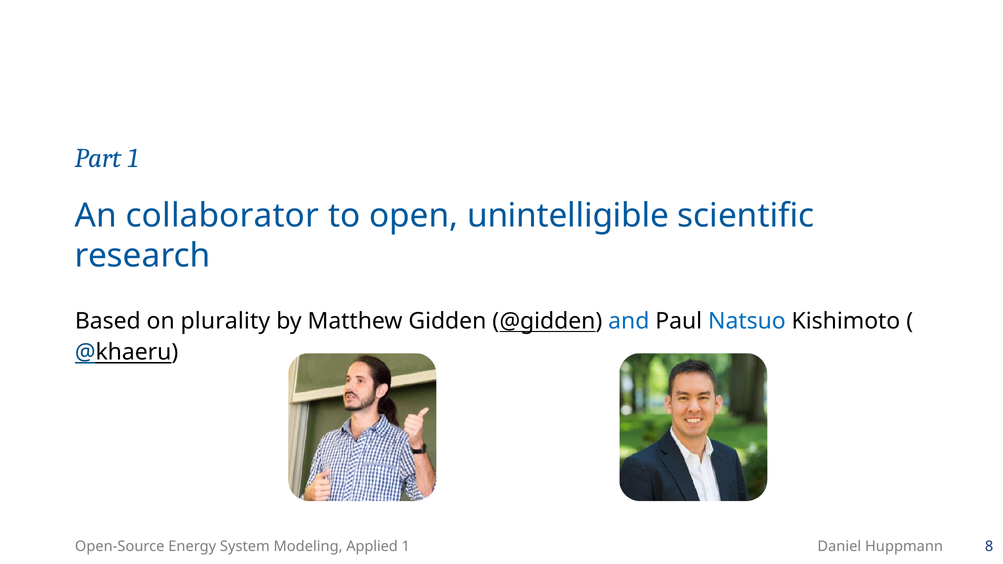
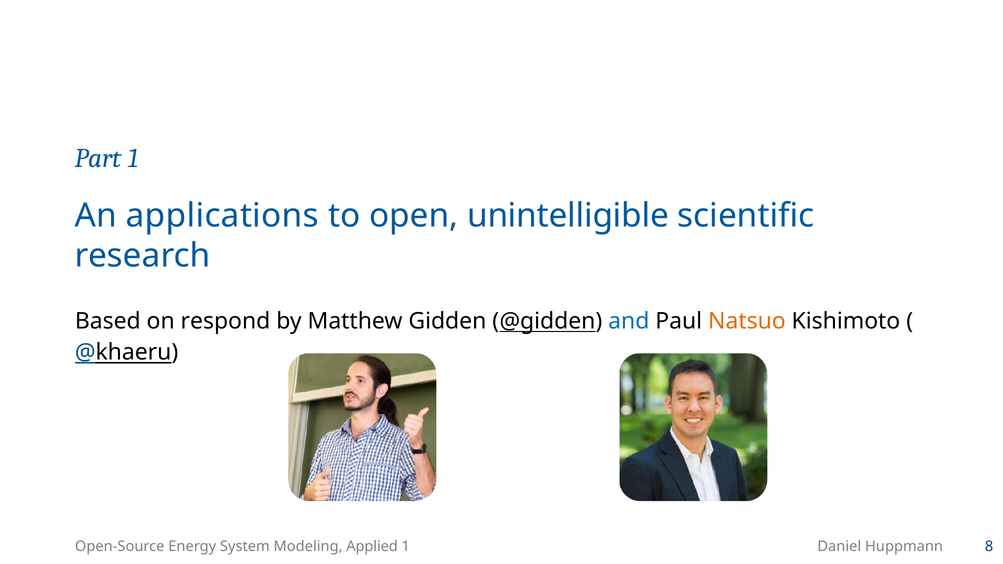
collaborator: collaborator -> applications
plurality: plurality -> respond
Natsuo colour: blue -> orange
